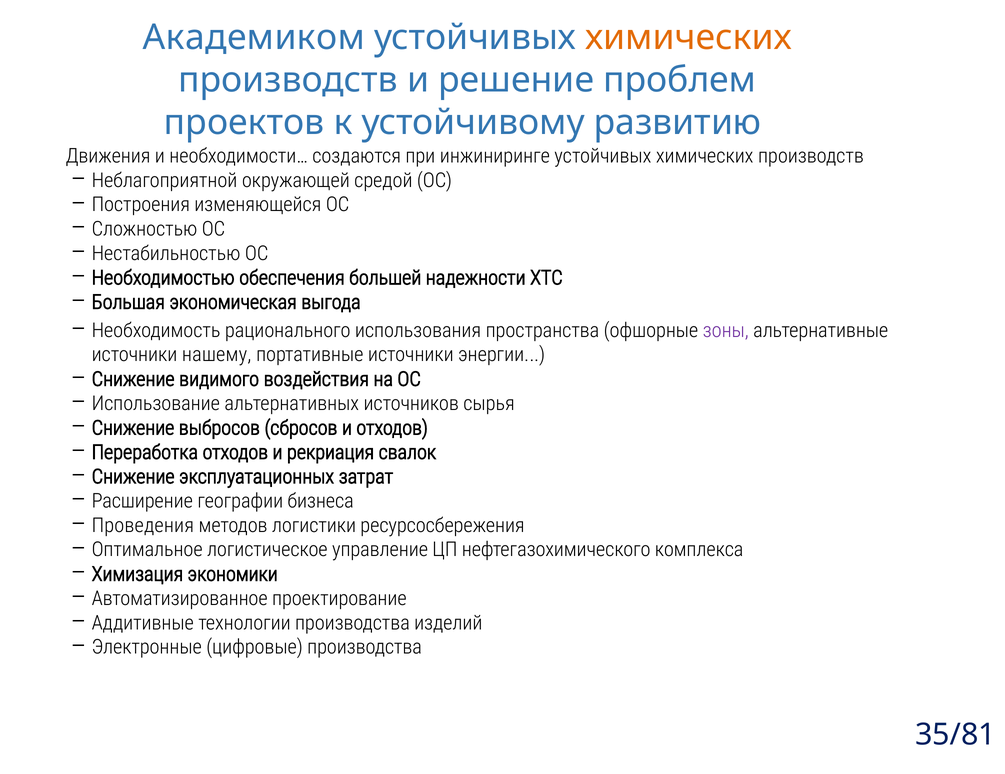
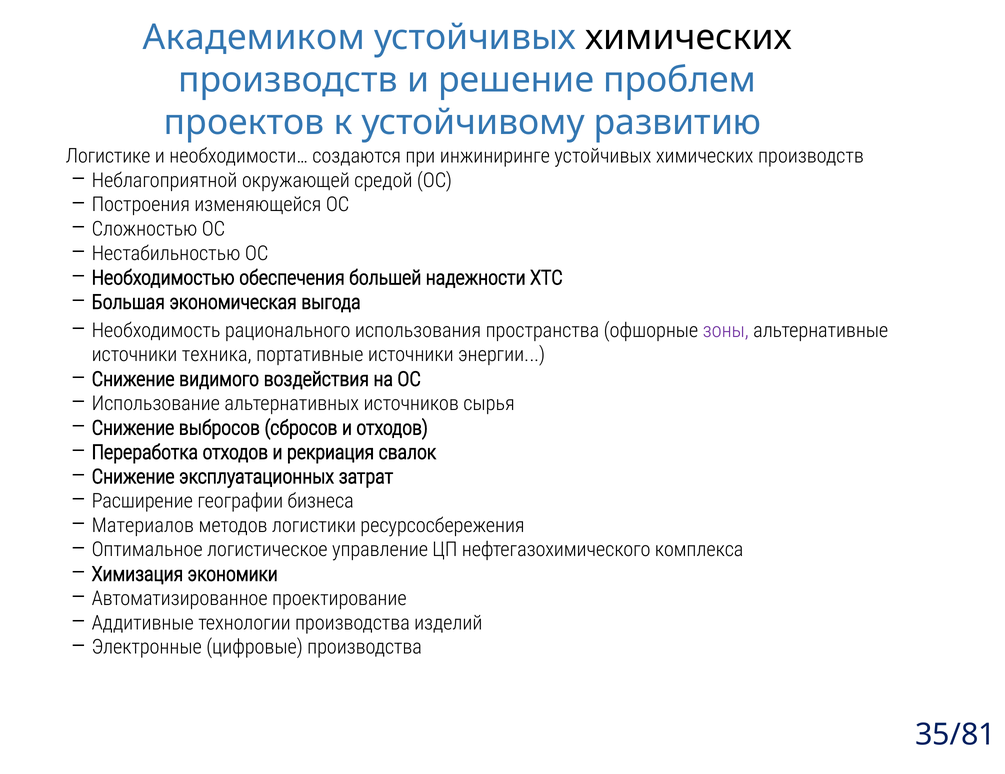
химических at (688, 37) colour: orange -> black
Движения: Движения -> Логистике
нашему: нашему -> техника
Проведения: Проведения -> Материалов
